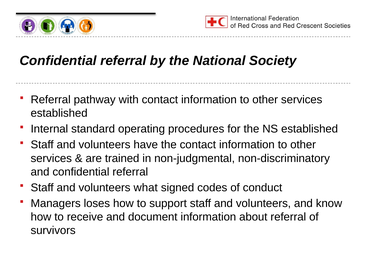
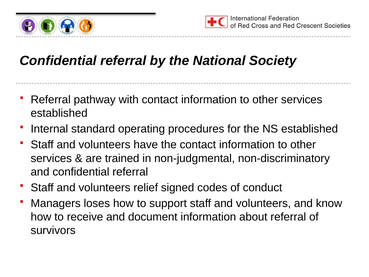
what: what -> relief
